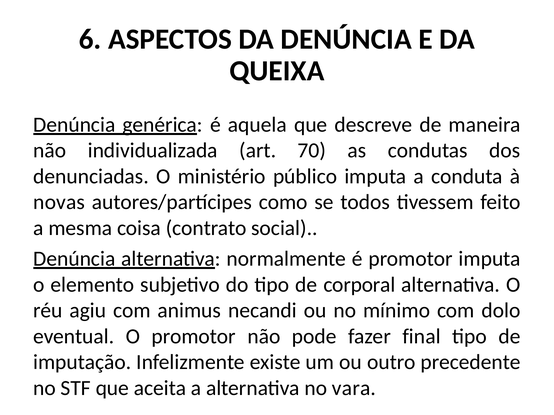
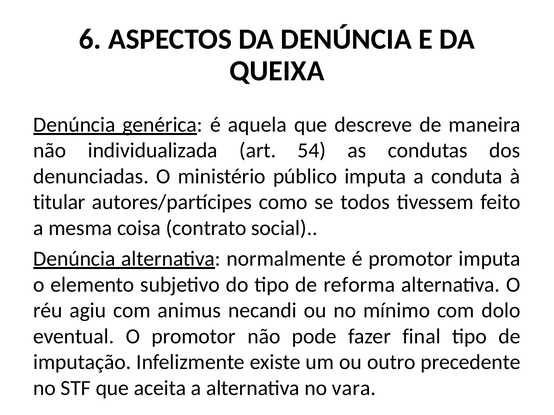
70: 70 -> 54
novas: novas -> titular
corporal: corporal -> reforma
